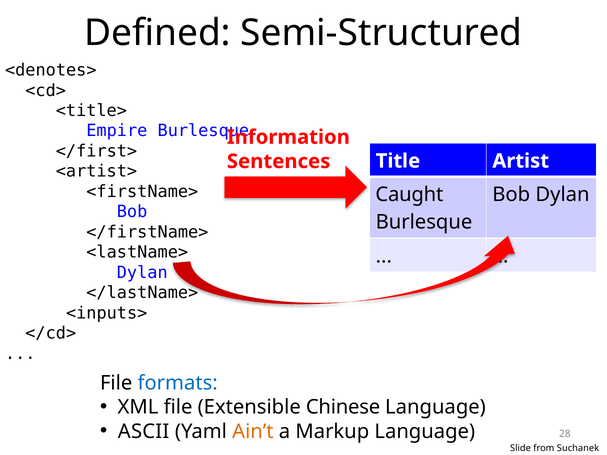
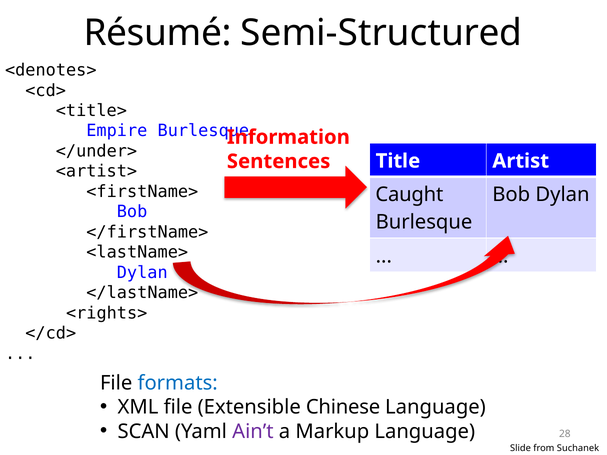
Defined: Defined -> Résumé
</first>: </first> -> </under>
<inputs>: <inputs> -> <rights>
ASCII: ASCII -> SCAN
Ain’t colour: orange -> purple
